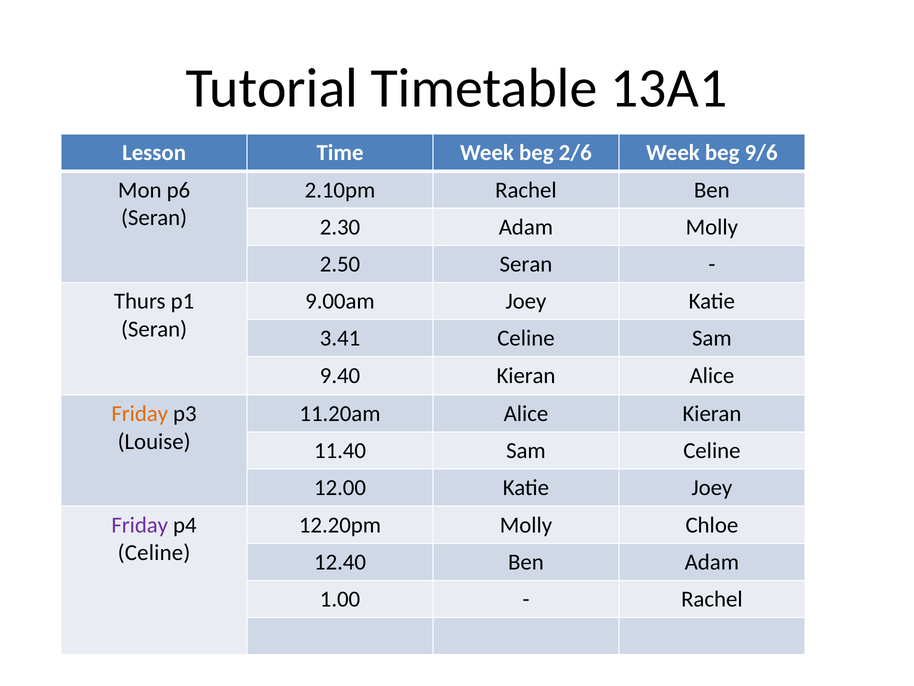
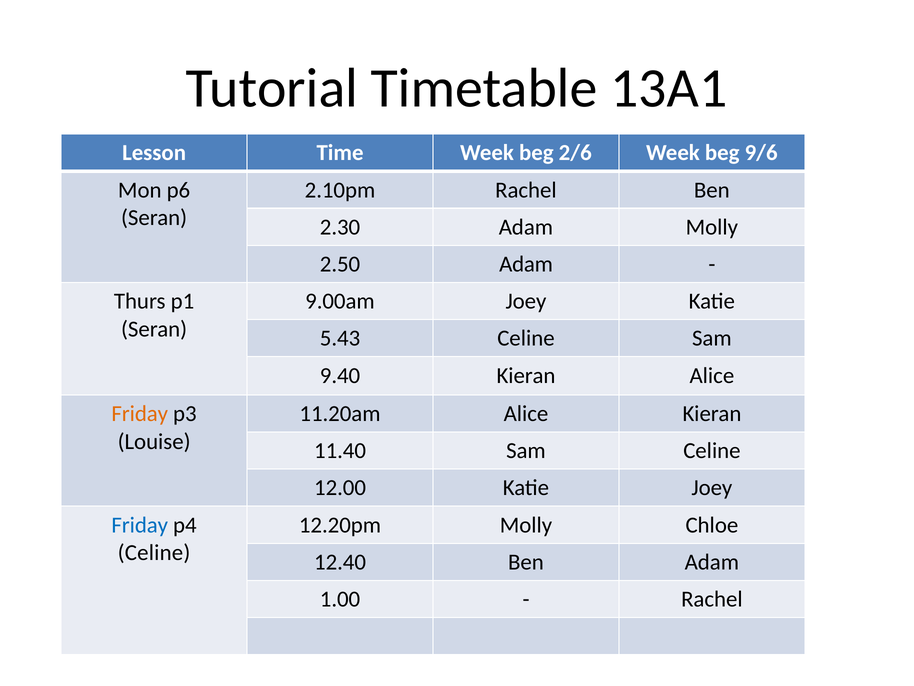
2.50 Seran: Seran -> Adam
3.41: 3.41 -> 5.43
Friday at (140, 525) colour: purple -> blue
